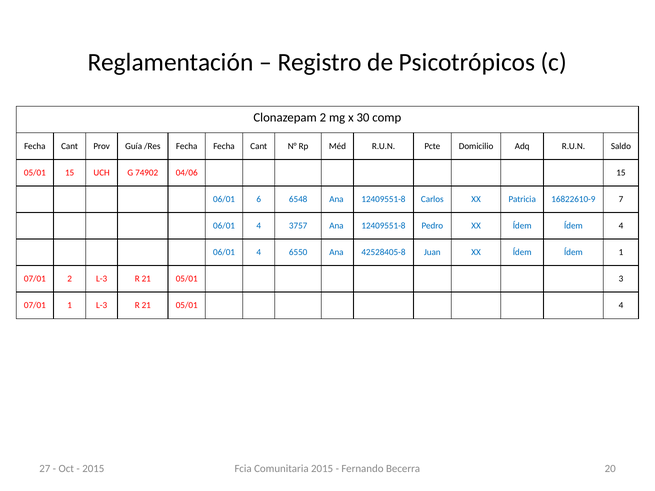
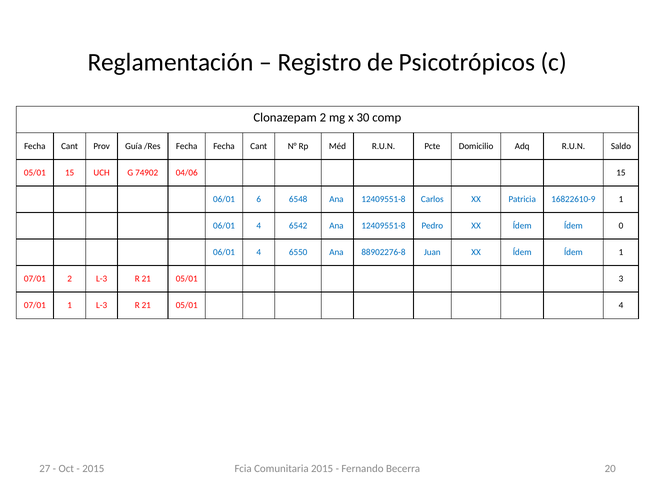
16822610-9 7: 7 -> 1
3757: 3757 -> 6542
Ídem 4: 4 -> 0
42528405-8: 42528405-8 -> 88902276-8
